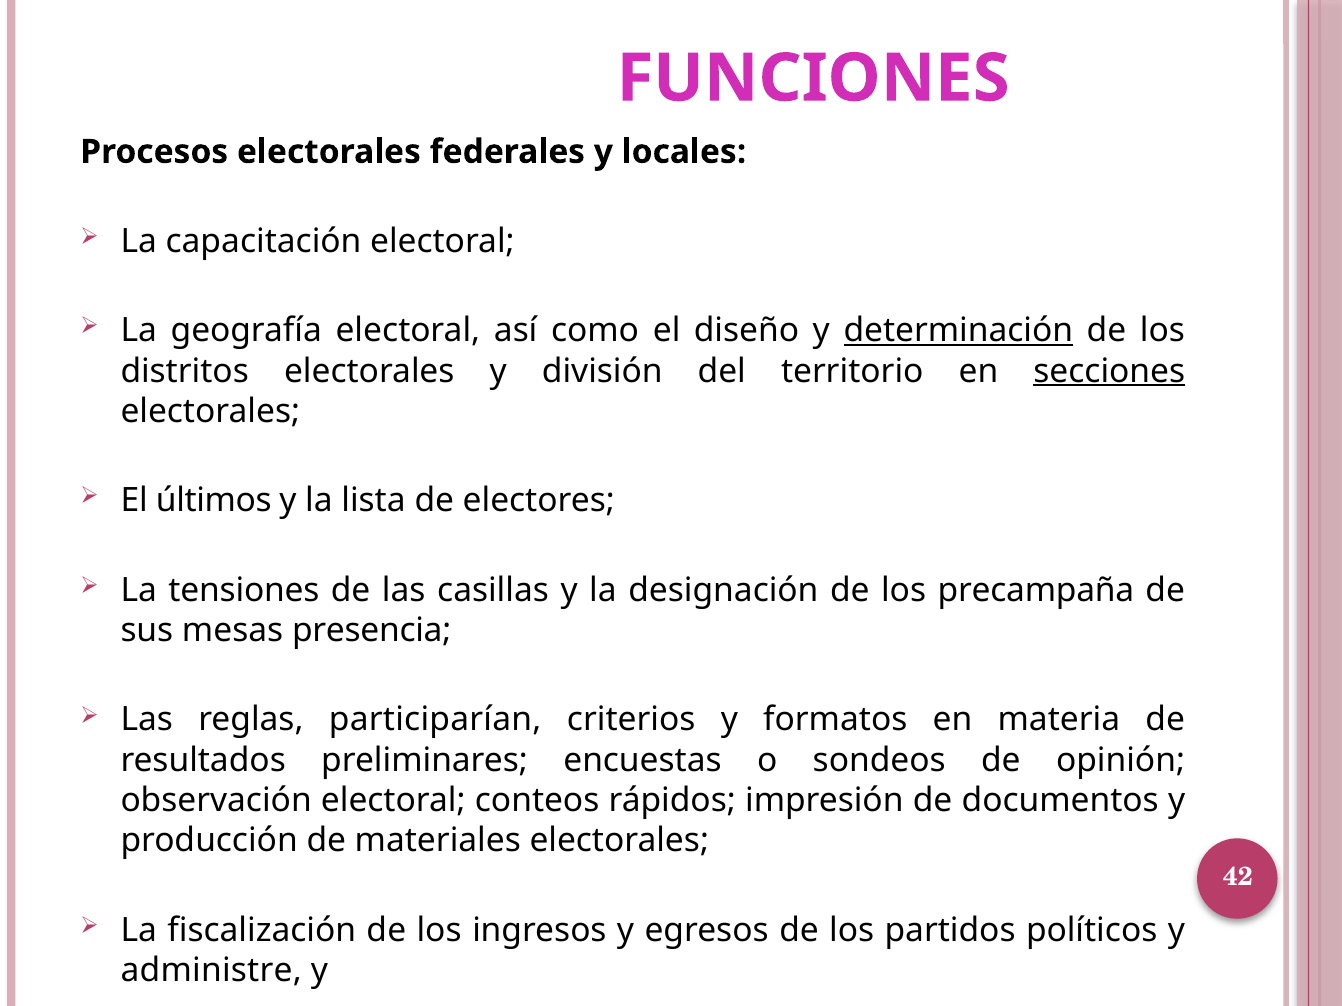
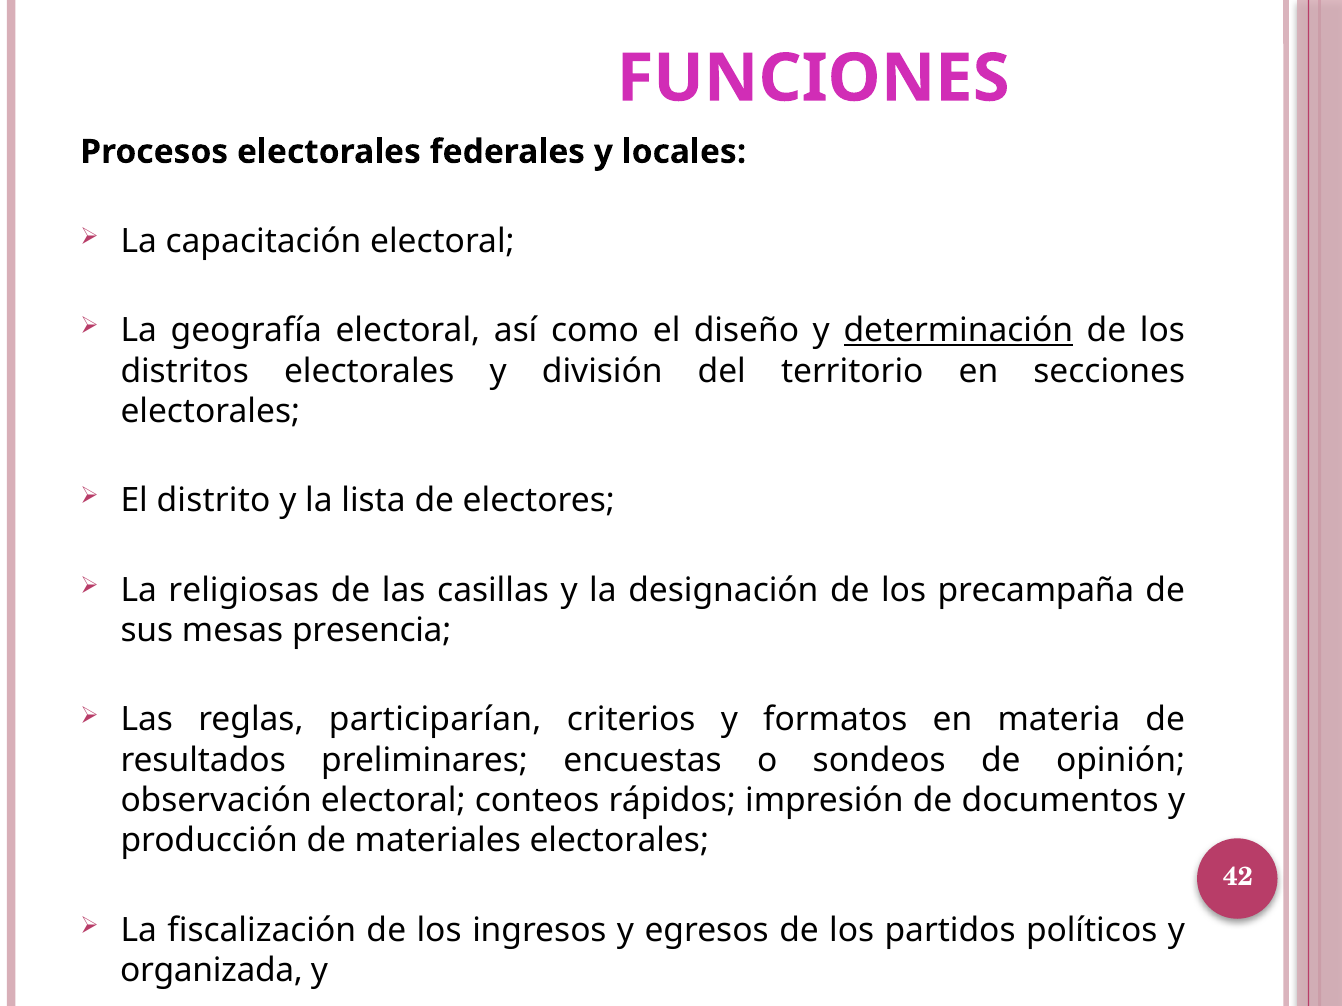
secciones underline: present -> none
últimos: últimos -> distrito
tensiones: tensiones -> religiosas
administre: administre -> organizada
